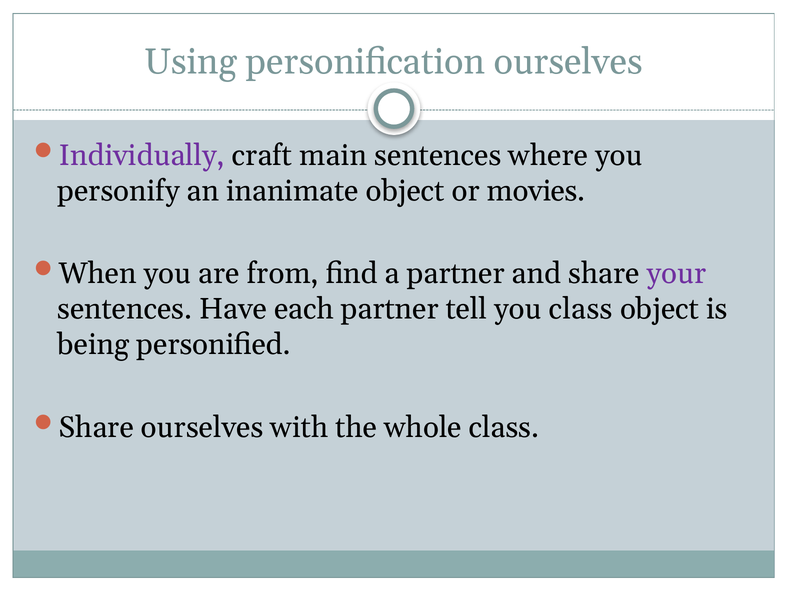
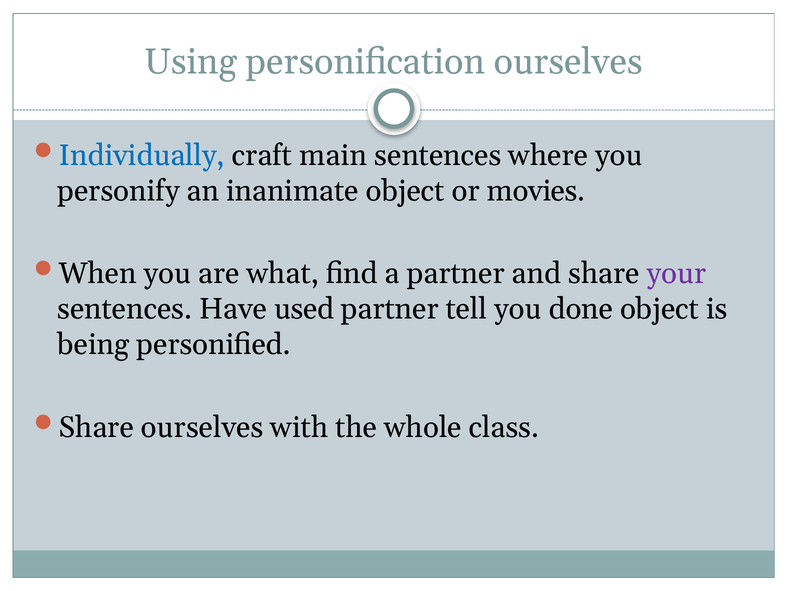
Individually colour: purple -> blue
from: from -> what
each: each -> used
you class: class -> done
